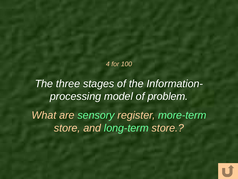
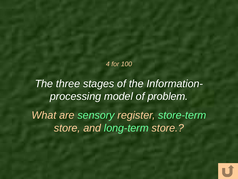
more-term: more-term -> store-term
